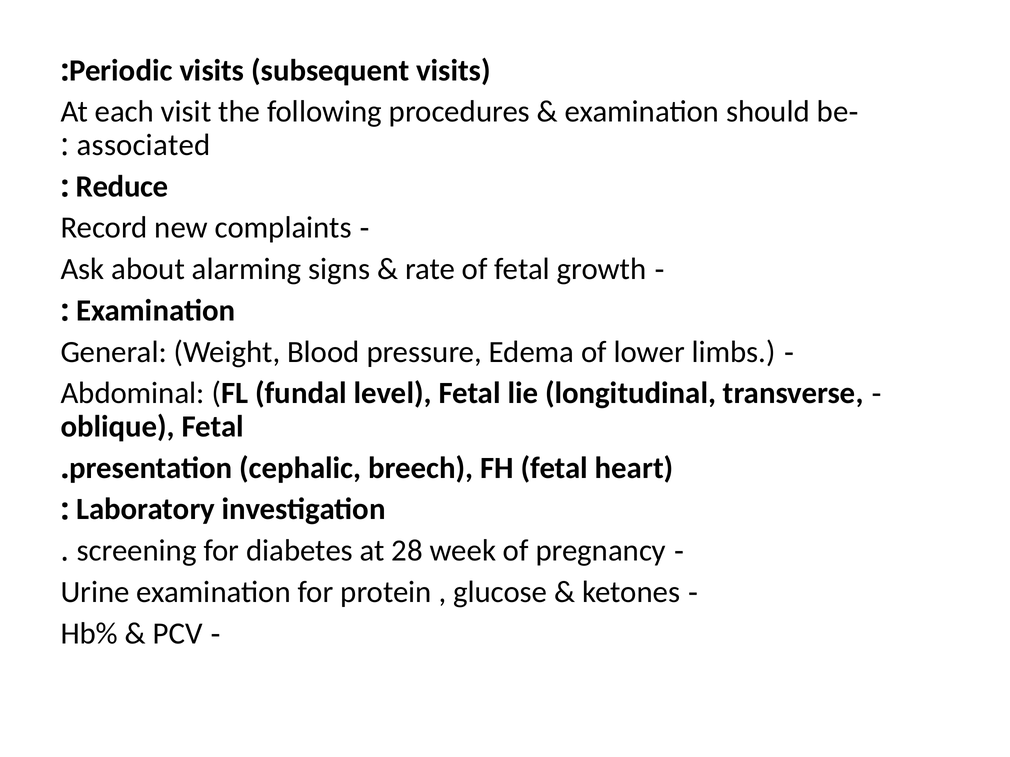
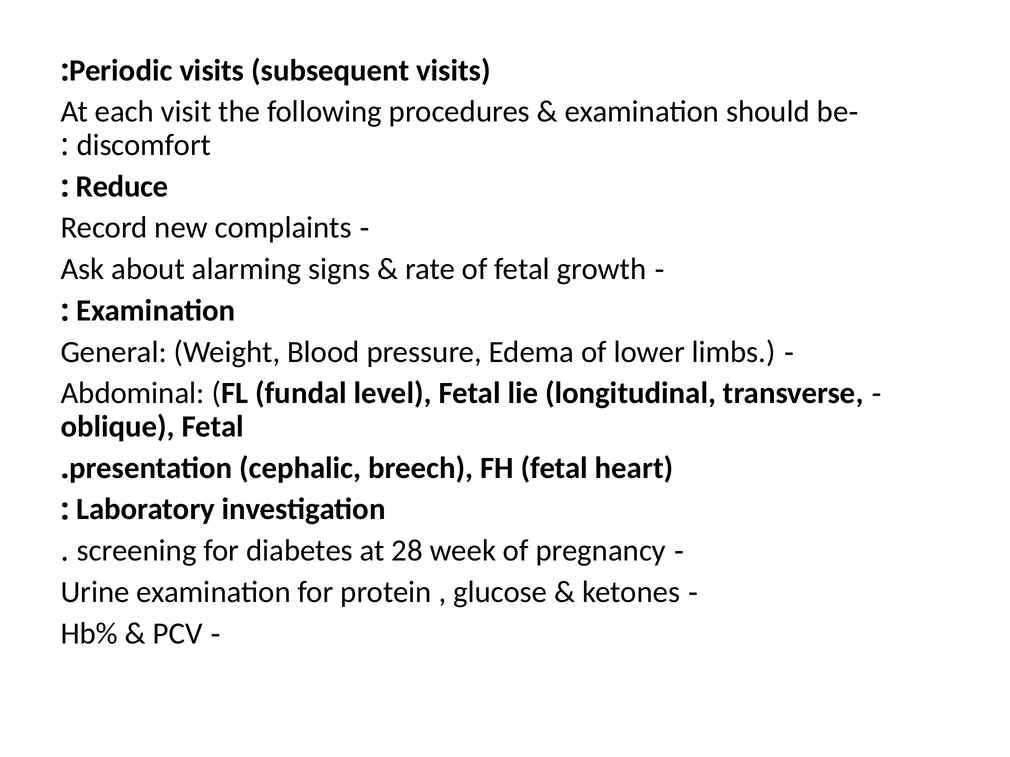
associated: associated -> discomfort
